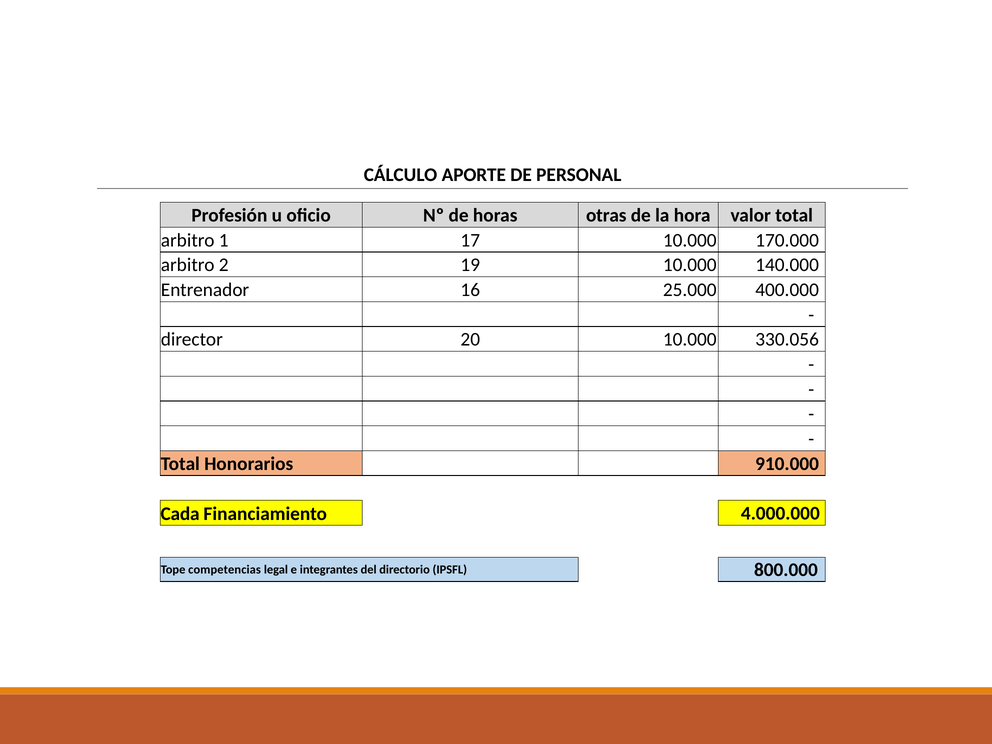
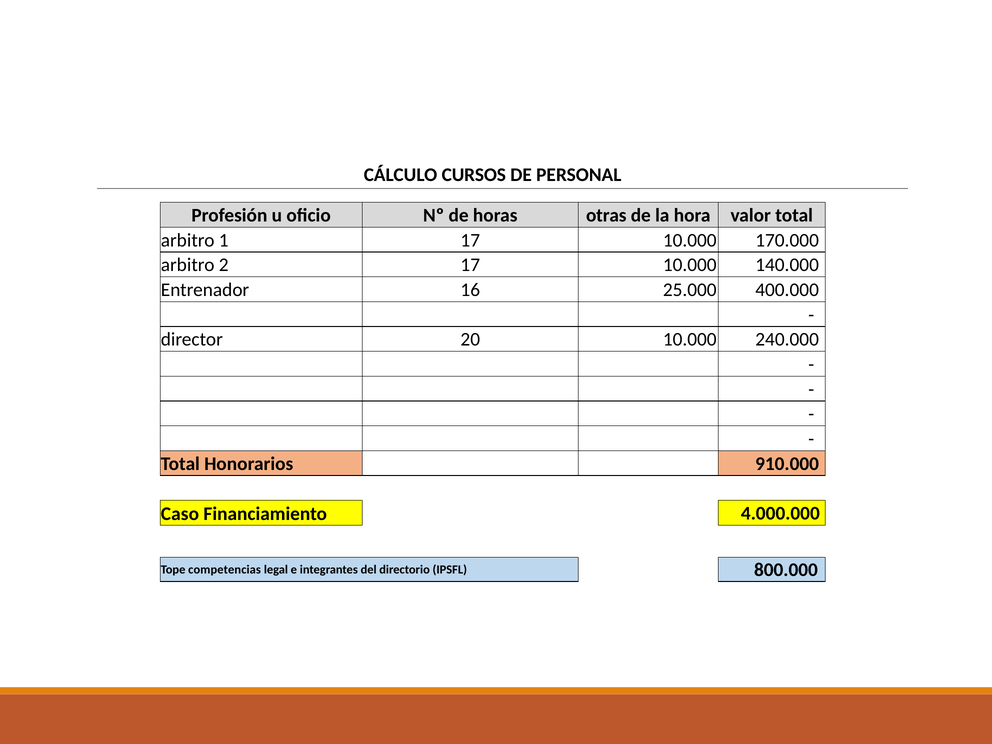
APORTE: APORTE -> CURSOS
2 19: 19 -> 17
330.056: 330.056 -> 240.000
Cada: Cada -> Caso
